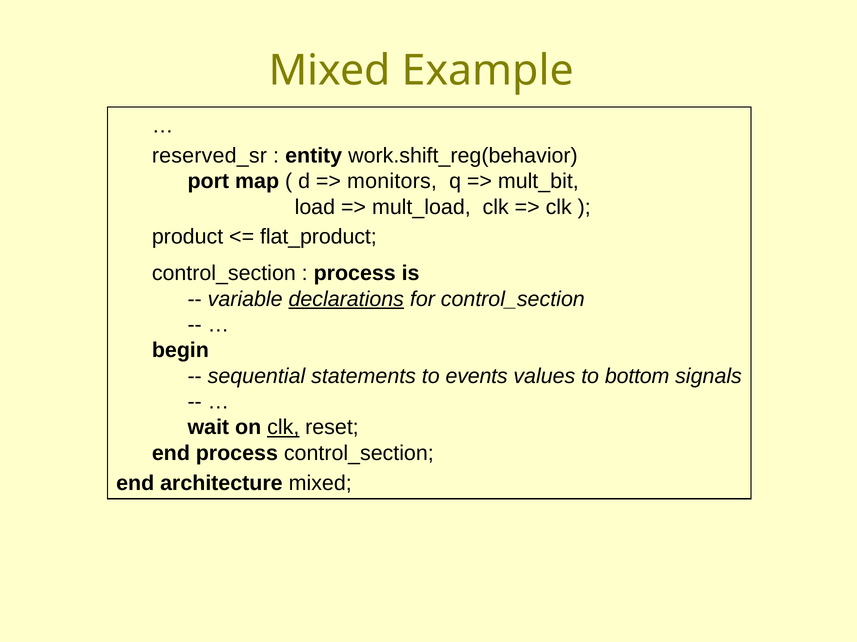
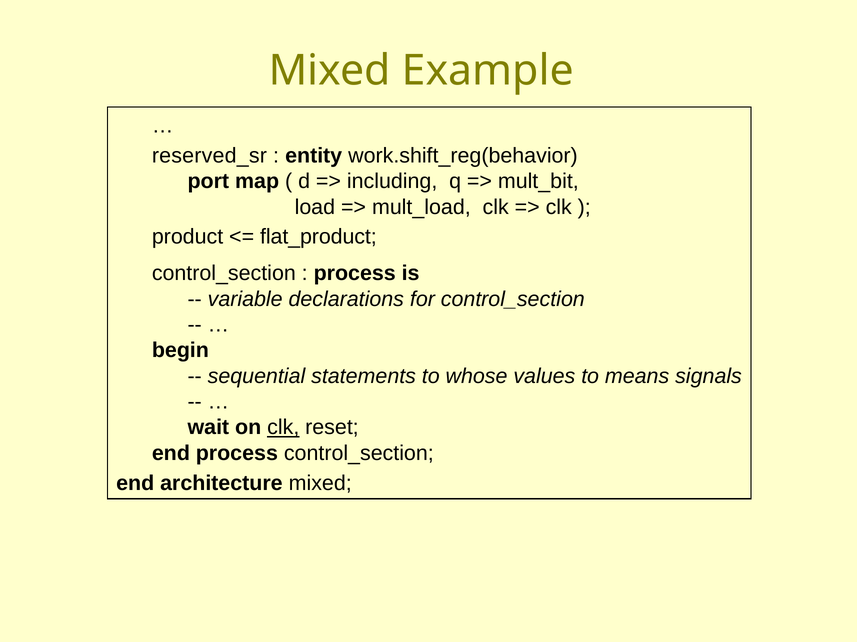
monitors: monitors -> including
declarations underline: present -> none
events: events -> whose
bottom: bottom -> means
